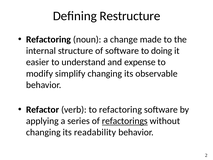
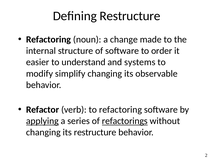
doing: doing -> order
expense: expense -> systems
applying underline: none -> present
its readability: readability -> restructure
